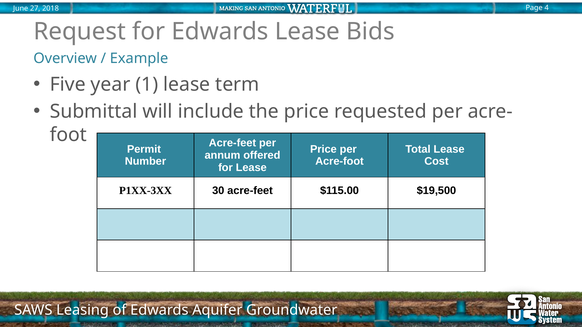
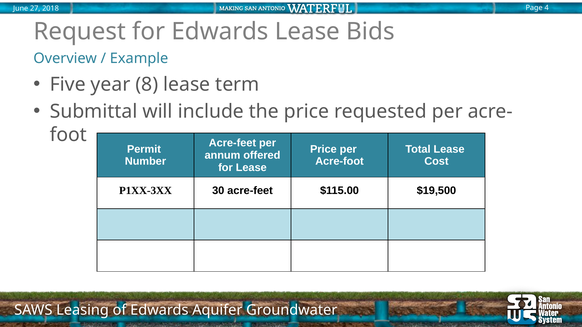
1: 1 -> 8
